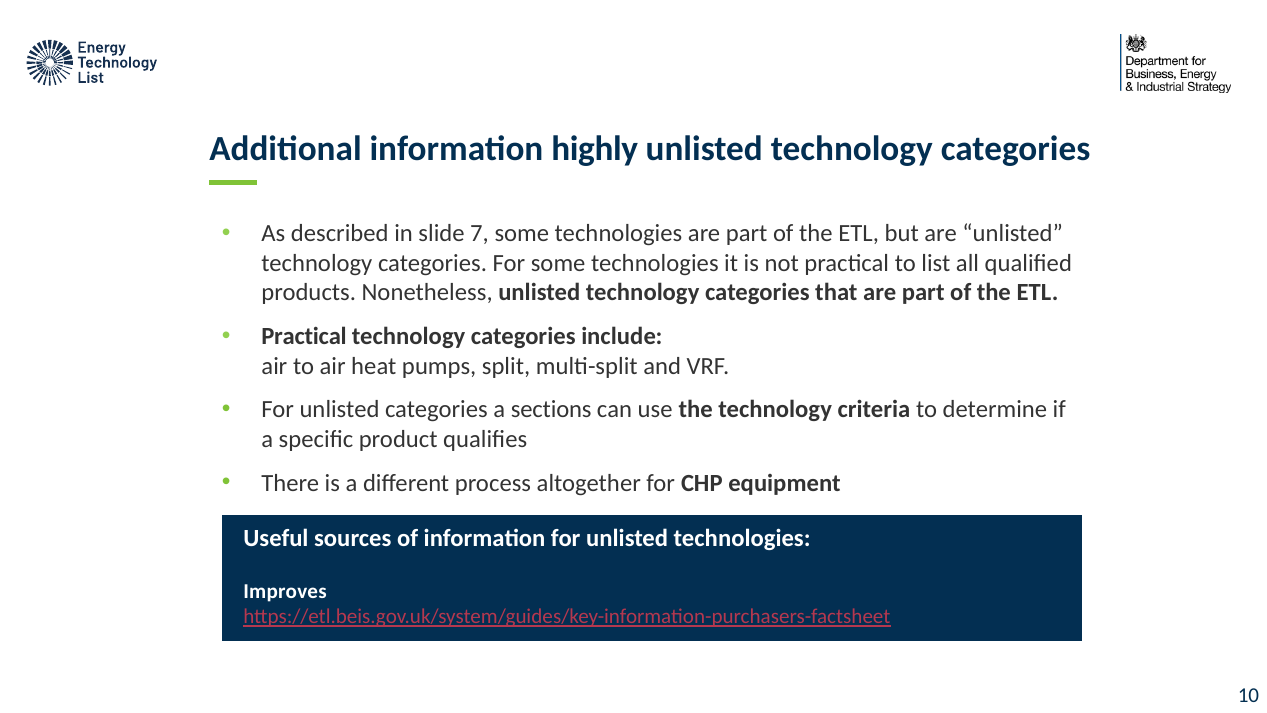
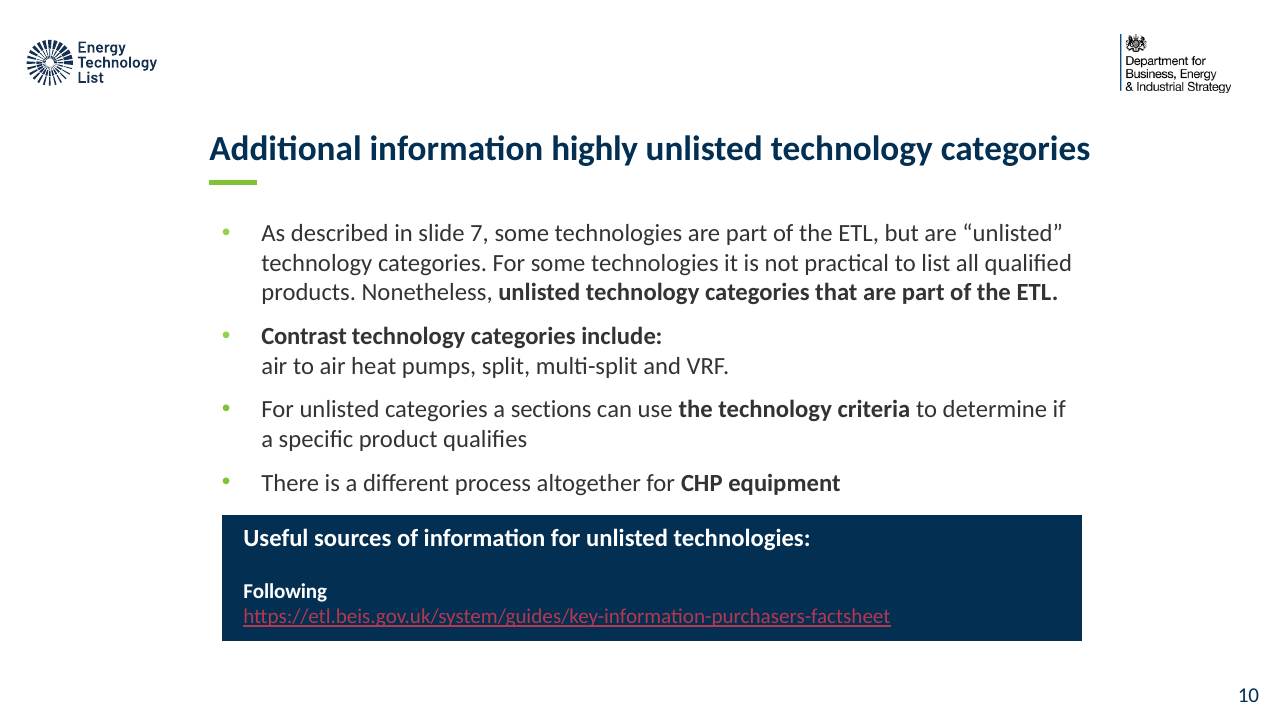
Practical at (304, 336): Practical -> Contrast
Improves: Improves -> Following
